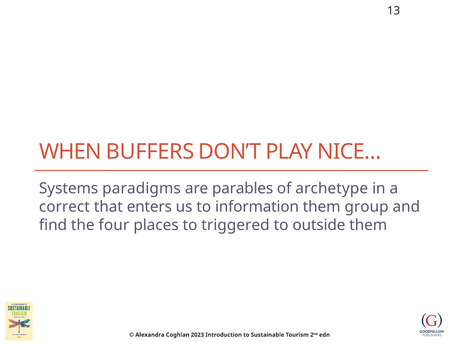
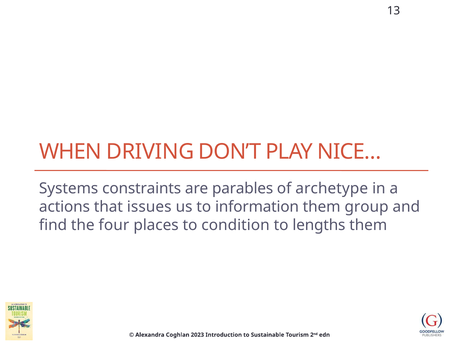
BUFFERS: BUFFERS -> DRIVING
paradigms: paradigms -> constraints
correct: correct -> actions
enters: enters -> issues
triggered: triggered -> condition
outside: outside -> lengths
